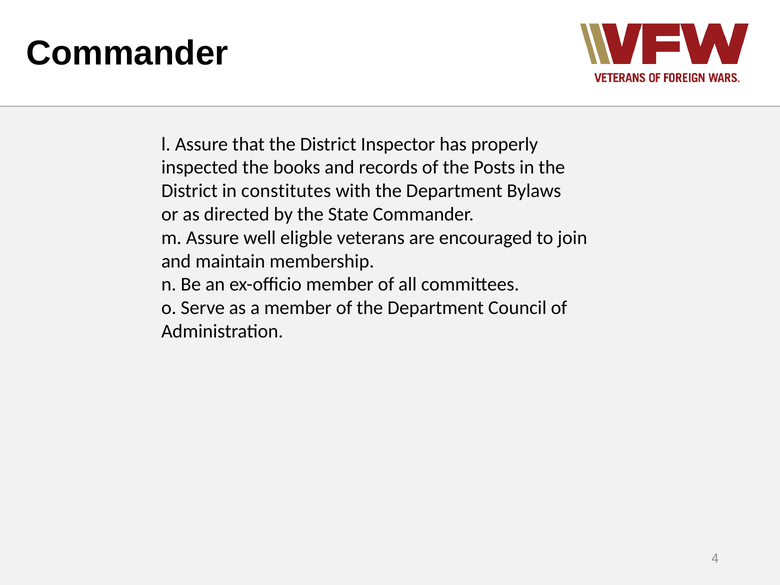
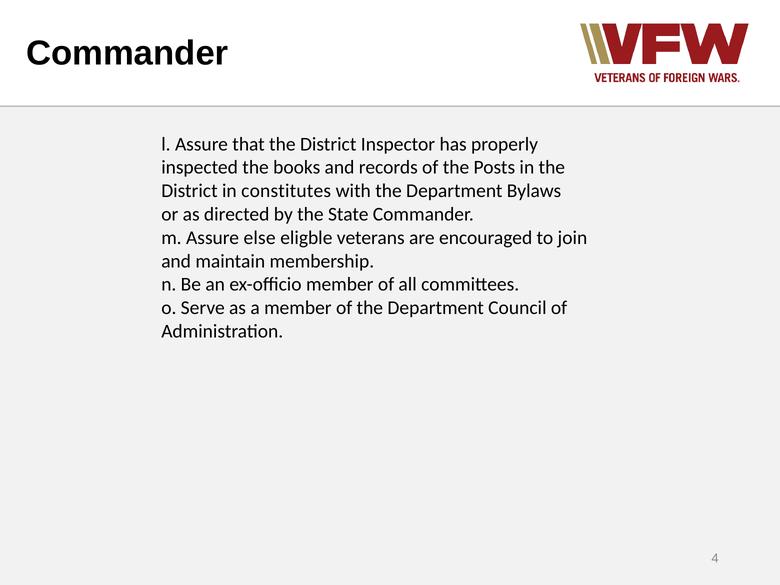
well: well -> else
